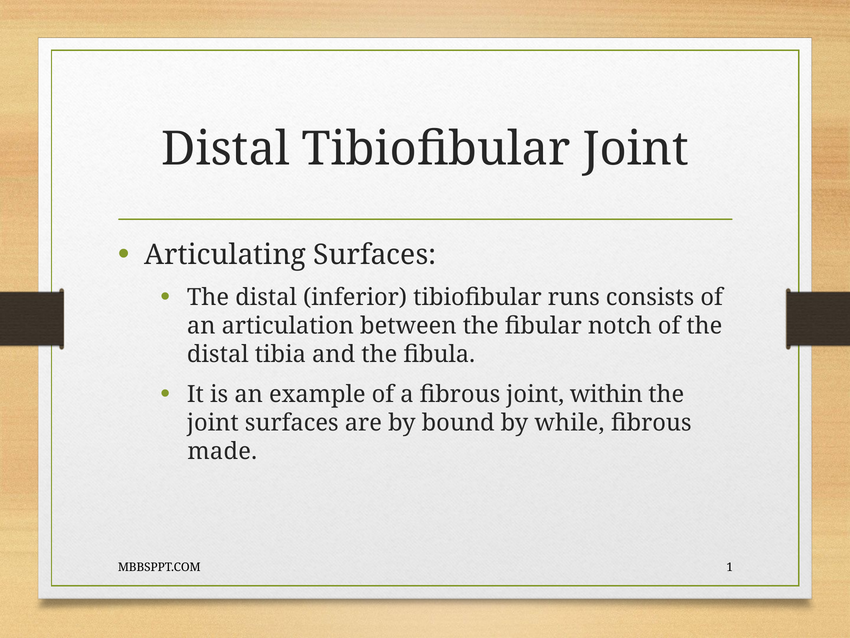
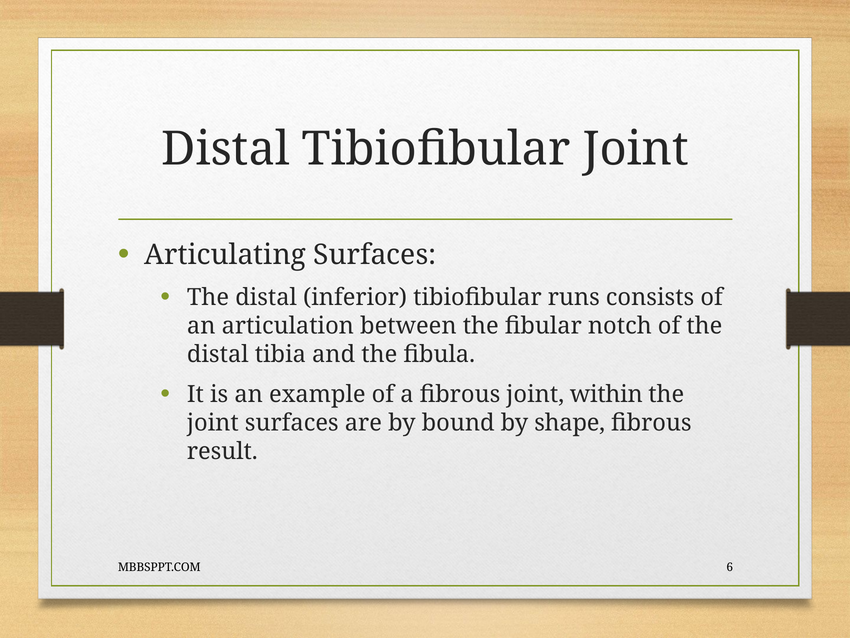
while: while -> shape
made: made -> result
1: 1 -> 6
